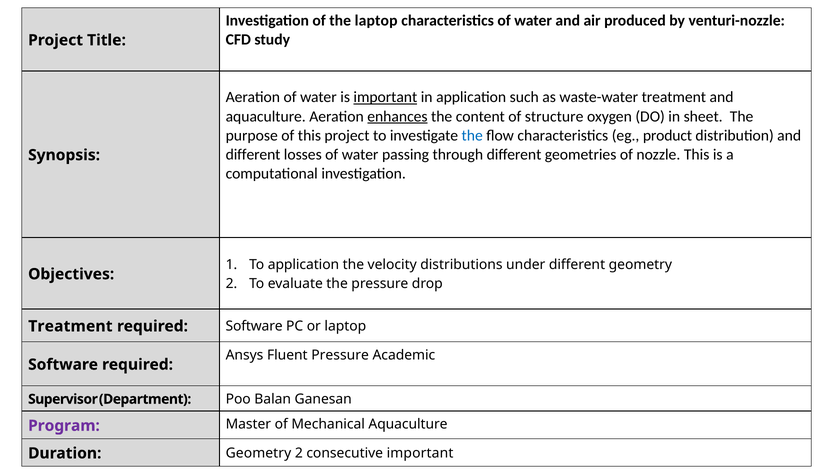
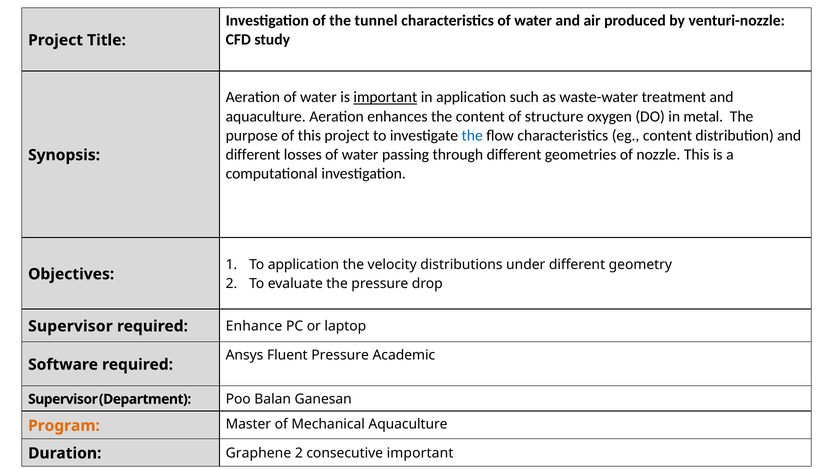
the laptop: laptop -> tunnel
enhances underline: present -> none
sheet: sheet -> metal
eg product: product -> content
Treatment at (70, 326): Treatment -> Supervisor
required Software: Software -> Enhance
Program colour: purple -> orange
Duration Geometry: Geometry -> Graphene
